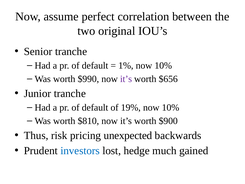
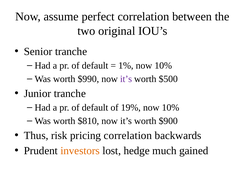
$656: $656 -> $500
pricing unexpected: unexpected -> correlation
investors colour: blue -> orange
